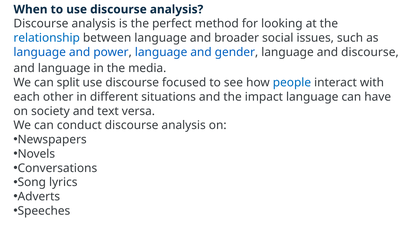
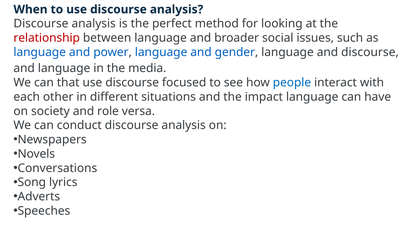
relationship colour: blue -> red
split: split -> that
text: text -> role
